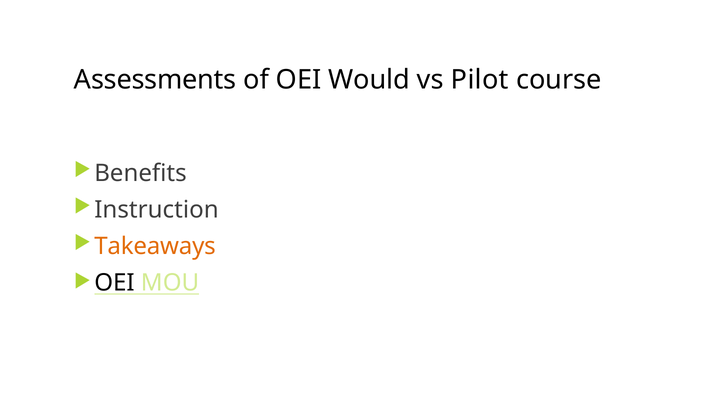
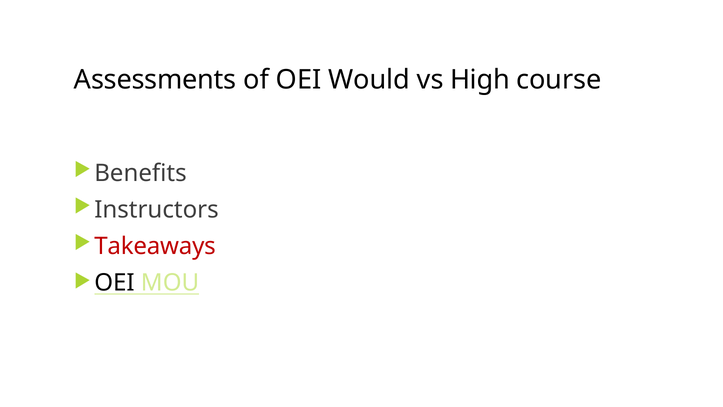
Pilot: Pilot -> High
Instruction: Instruction -> Instructors
Takeaways colour: orange -> red
